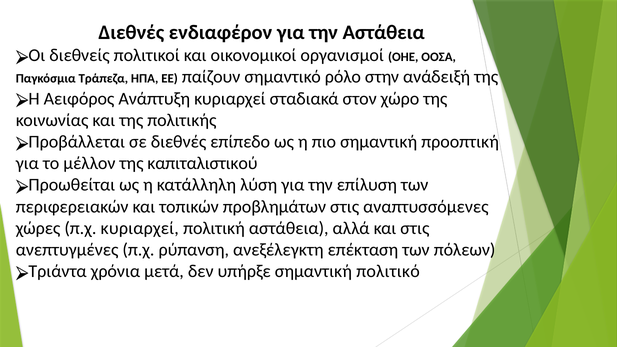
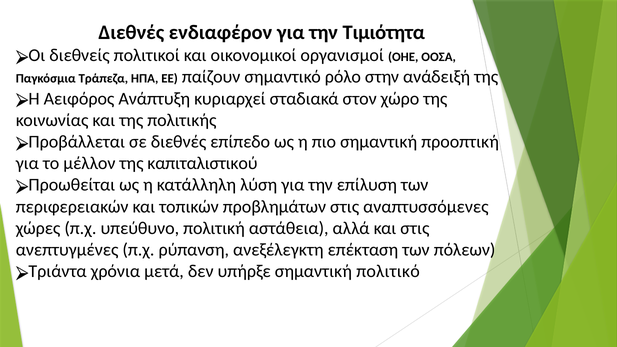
την Αστάθεια: Αστάθεια -> Τιμιότητα
π.χ κυριαρχεί: κυριαρχεί -> υπεύθυνο
